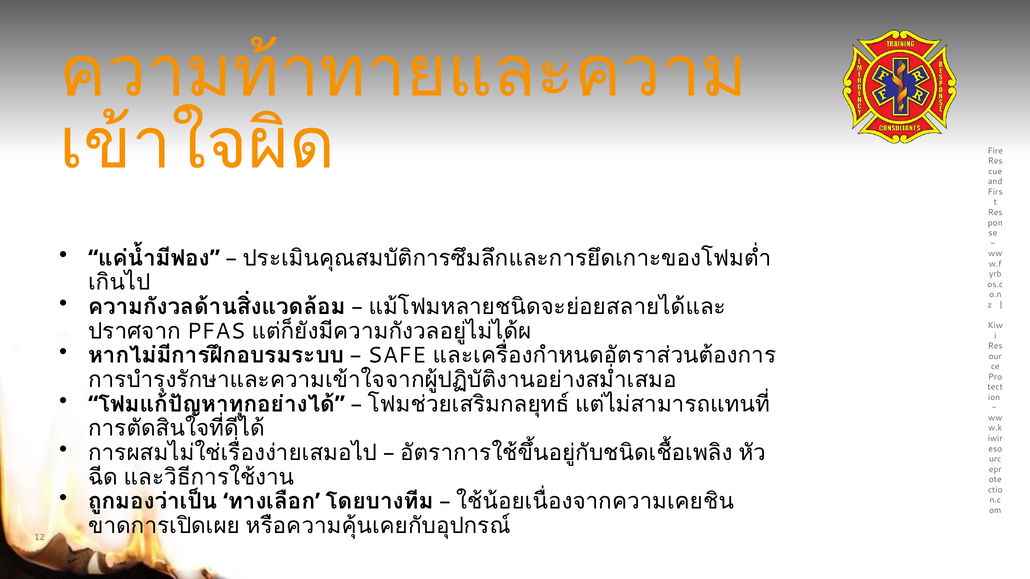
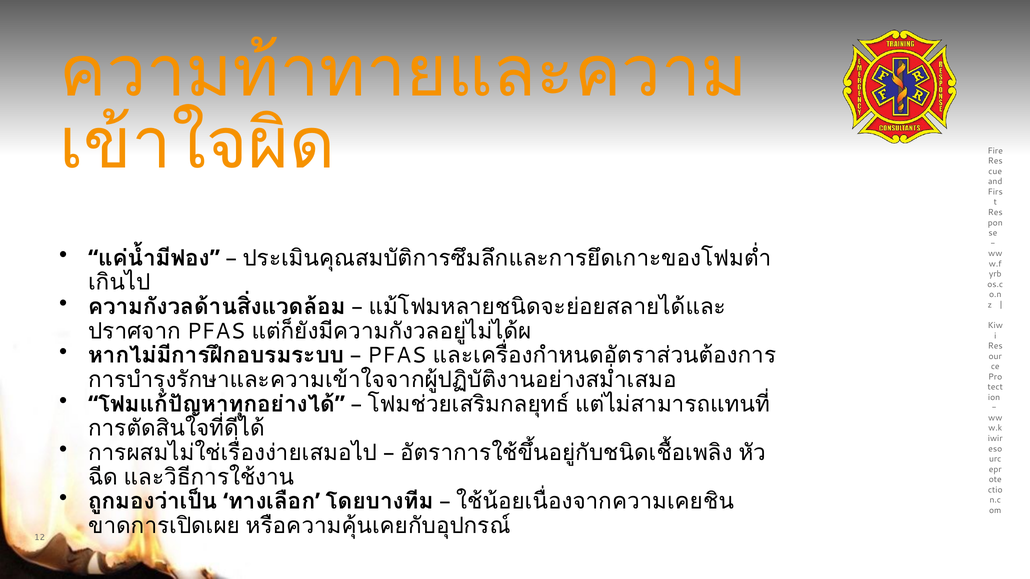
SAFE at (397, 356): SAFE -> PFAS
